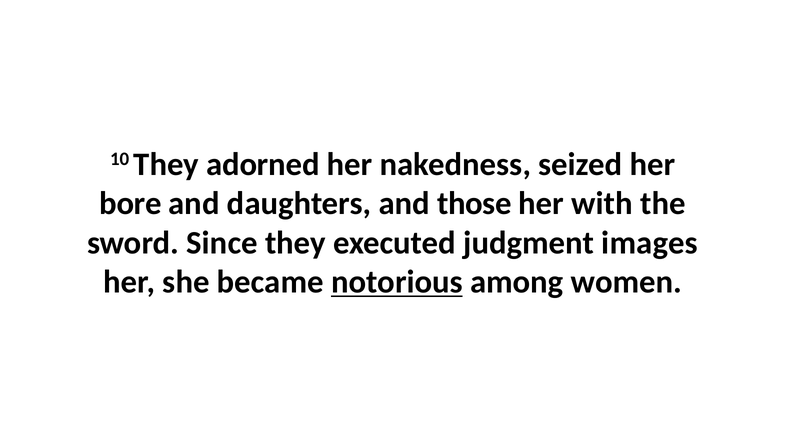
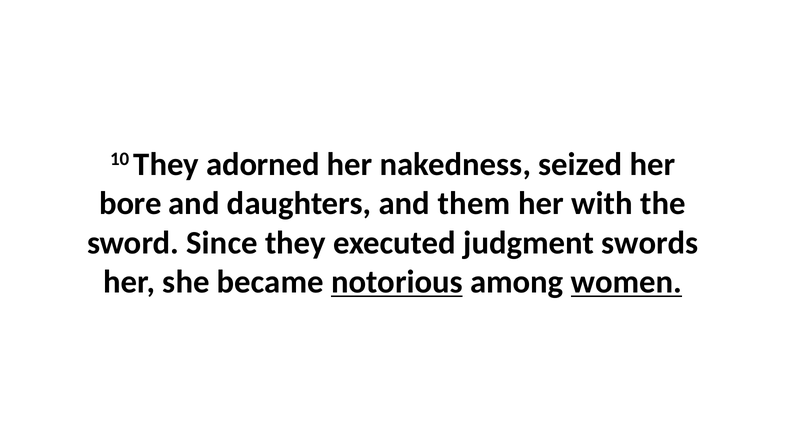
those: those -> them
images: images -> swords
women underline: none -> present
